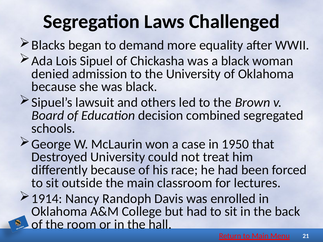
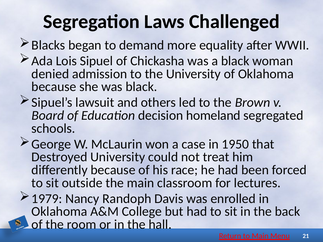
combined: combined -> homeland
1914: 1914 -> 1979
